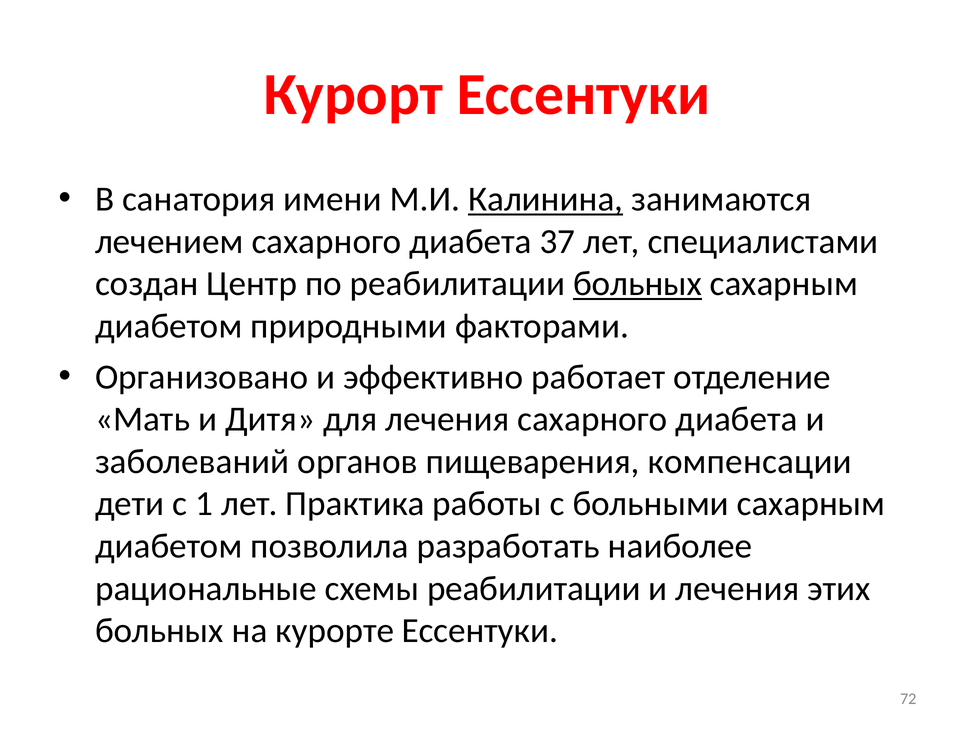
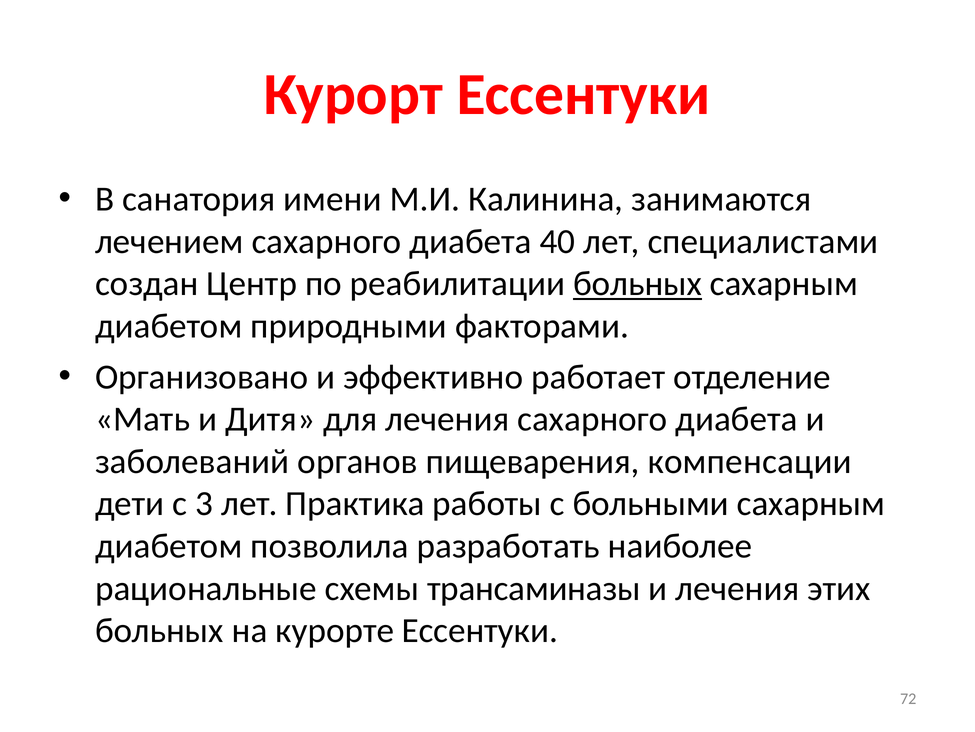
Калинина underline: present -> none
37: 37 -> 40
1: 1 -> 3
схемы реабилитации: реабилитации -> трансаминазы
